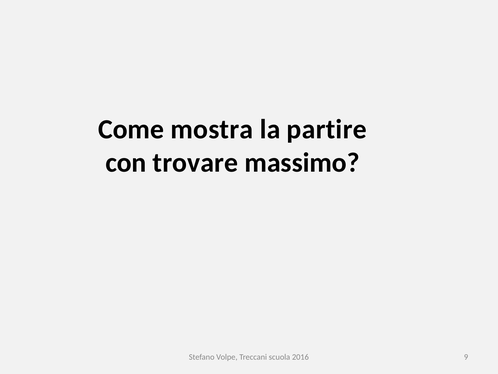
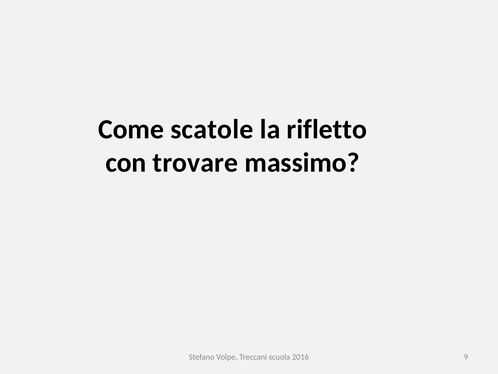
mostra: mostra -> scatole
partire: partire -> rifletto
